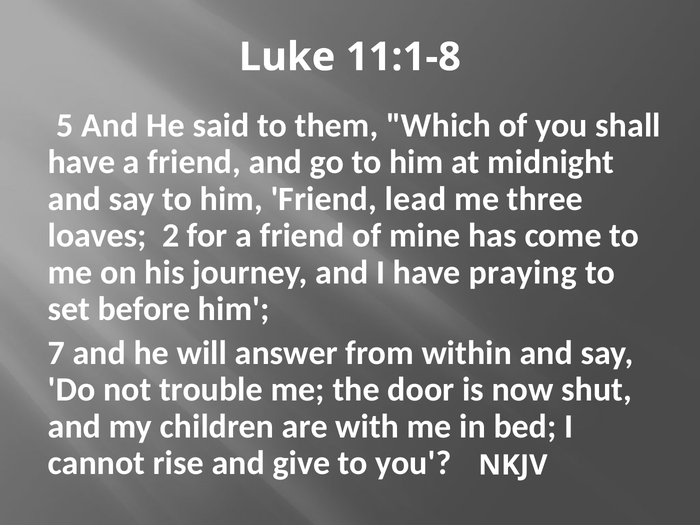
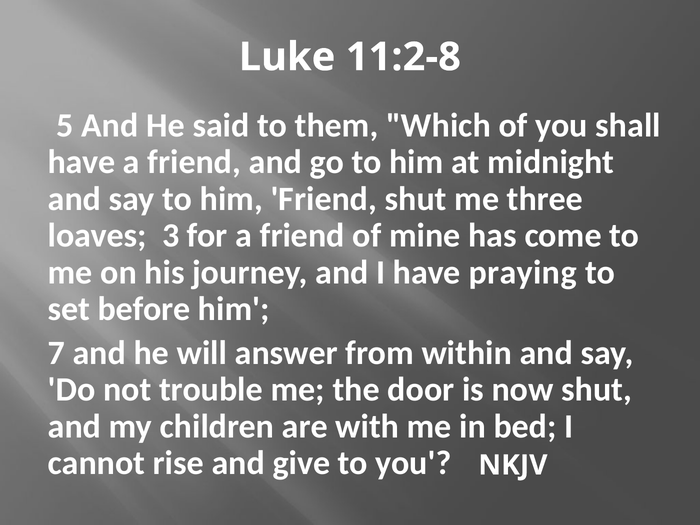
11:1-8: 11:1-8 -> 11:2-8
Friend lead: lead -> shut
2: 2 -> 3
